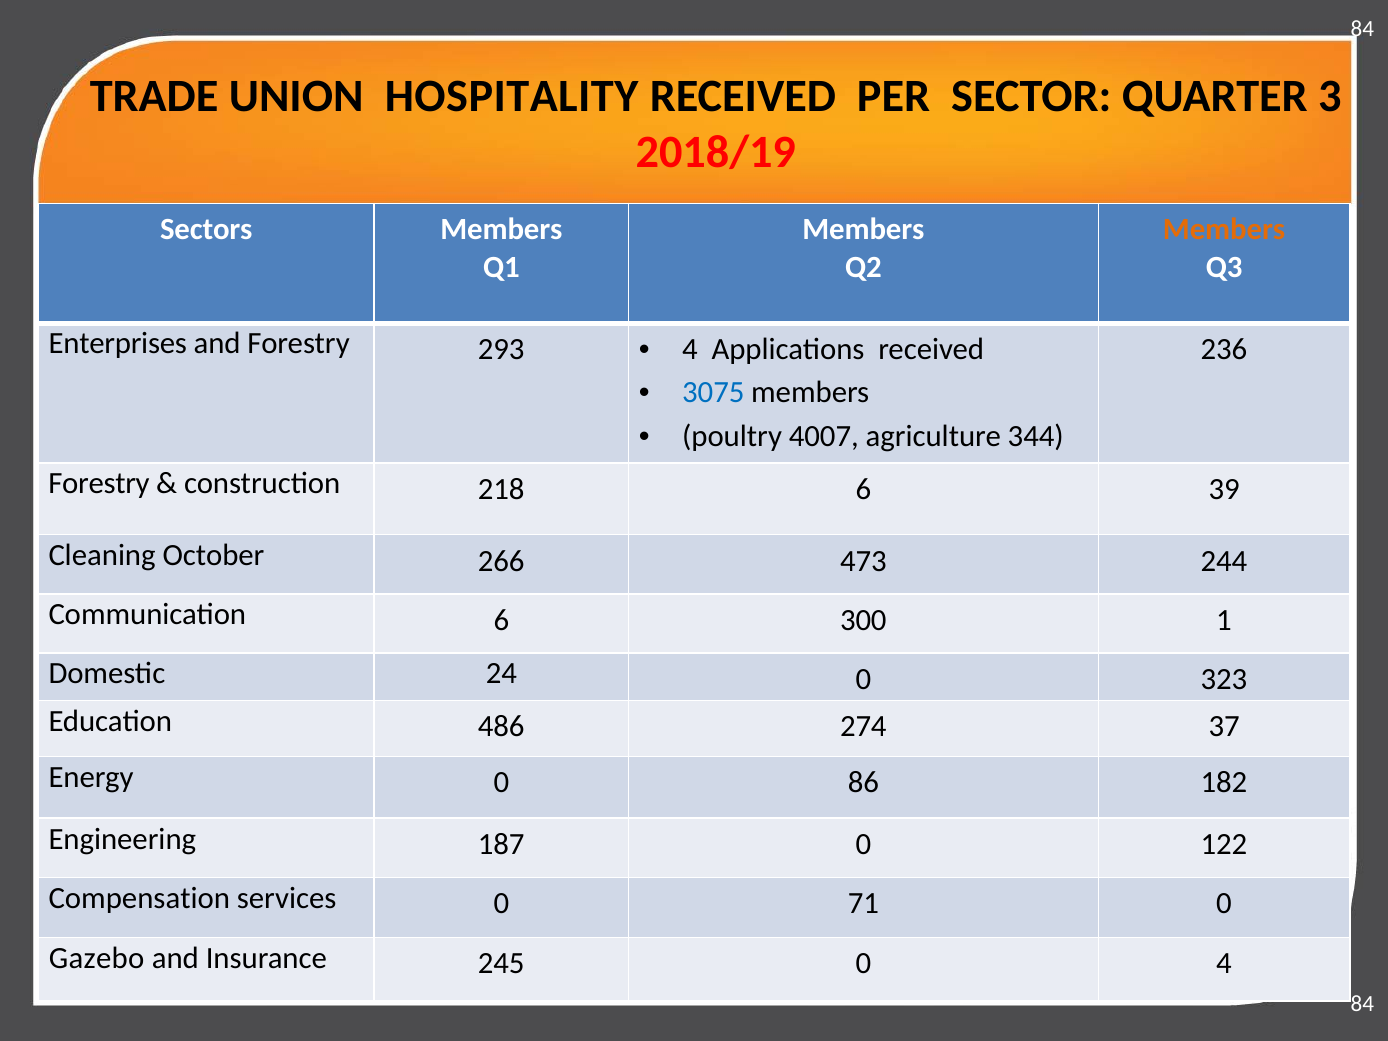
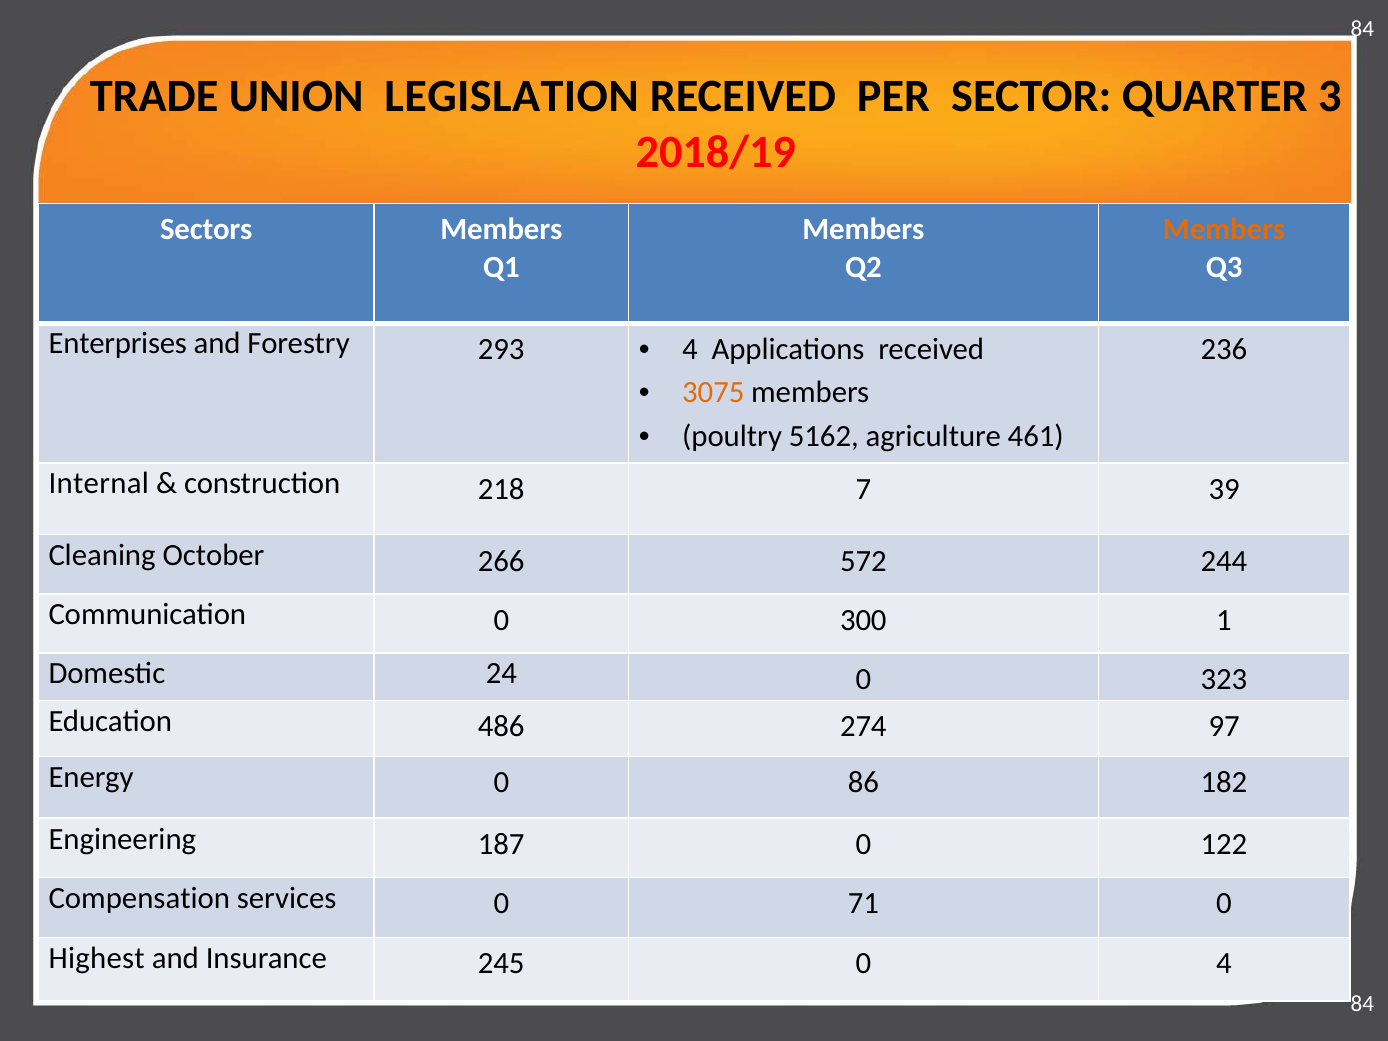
HOSPITALITY: HOSPITALITY -> LEGISLATION
3075 colour: blue -> orange
4007: 4007 -> 5162
344: 344 -> 461
Forestry at (99, 483): Forestry -> Internal
218 6: 6 -> 7
473: 473 -> 572
Communication 6: 6 -> 0
37: 37 -> 97
Gazebo: Gazebo -> Highest
